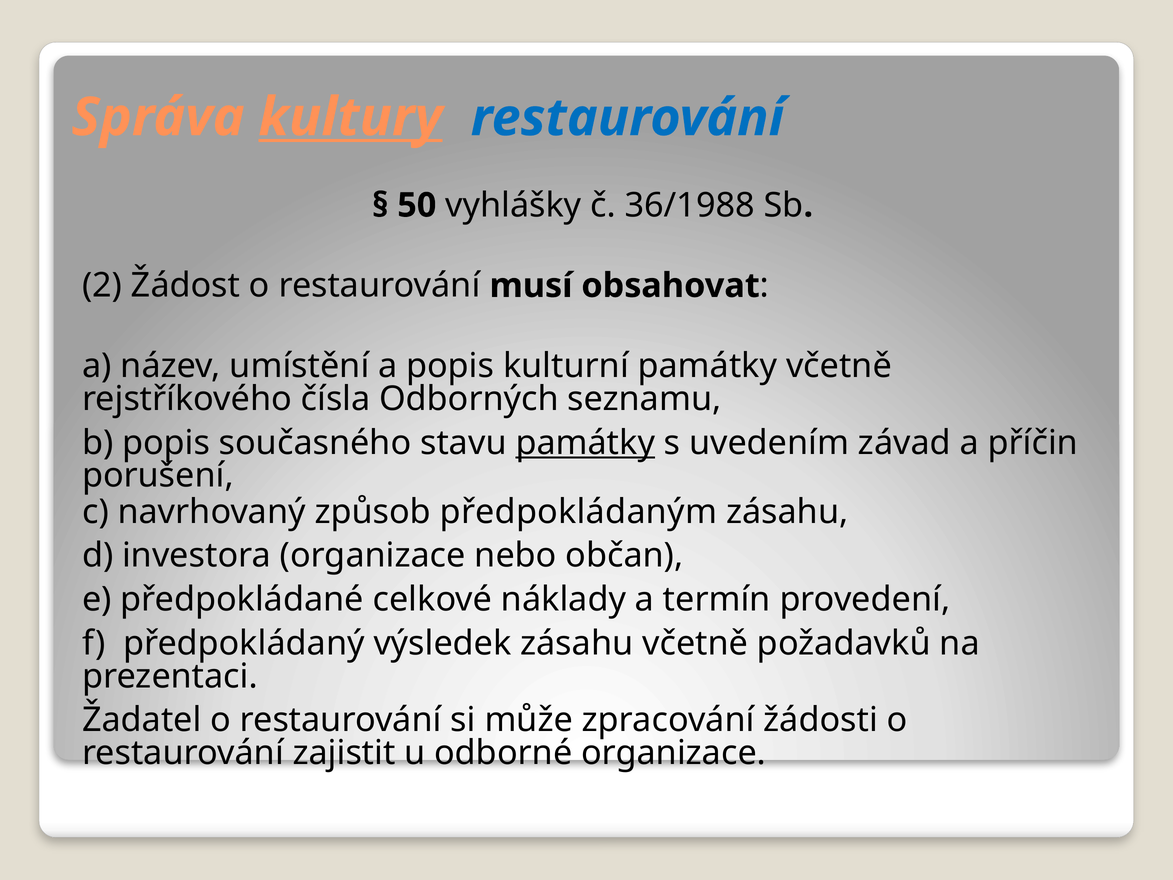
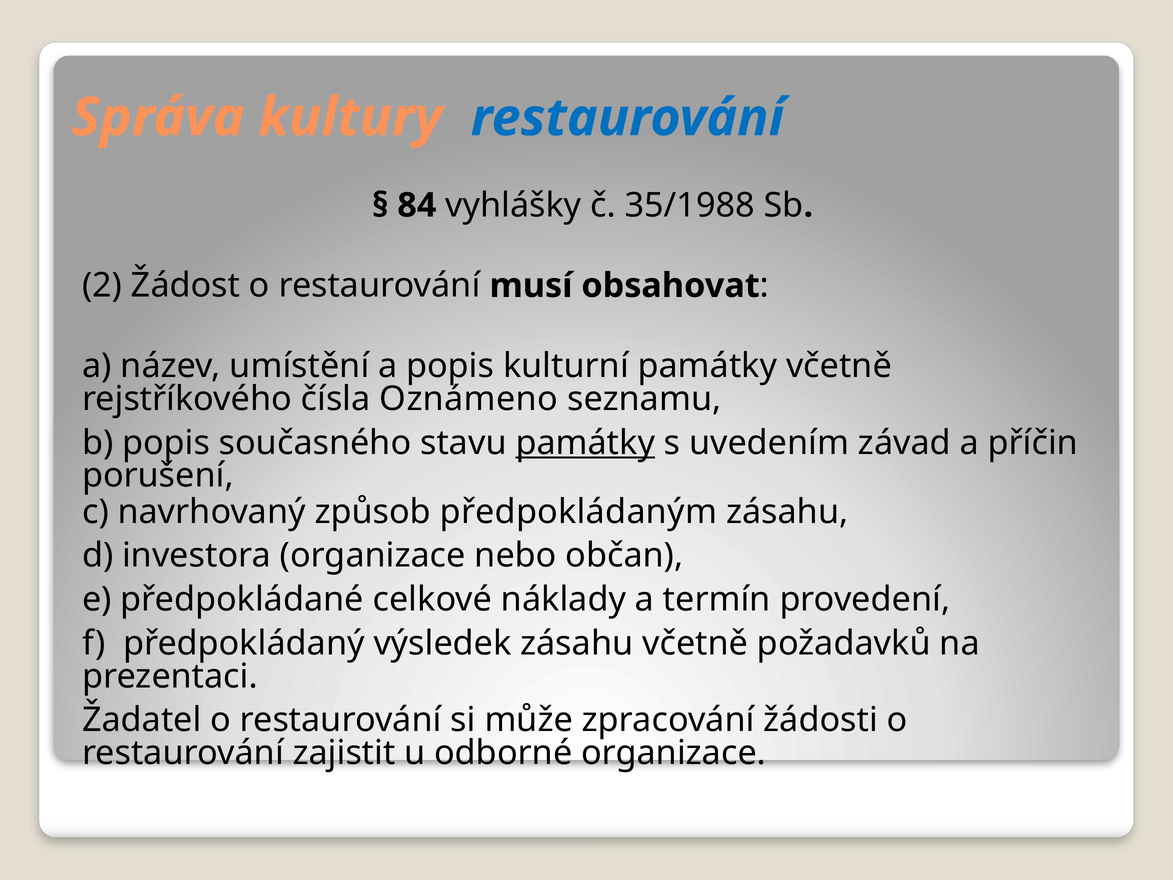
kultury underline: present -> none
50: 50 -> 84
36/1988: 36/1988 -> 35/1988
Odborných: Odborných -> Oznámeno
